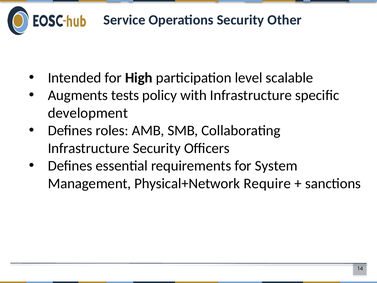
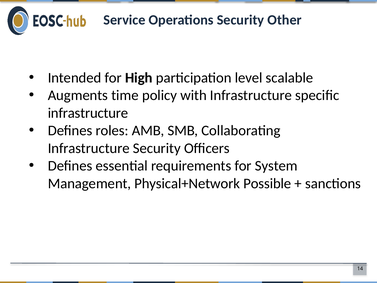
tests: tests -> time
development at (88, 113): development -> infrastructure
Require: Require -> Possible
